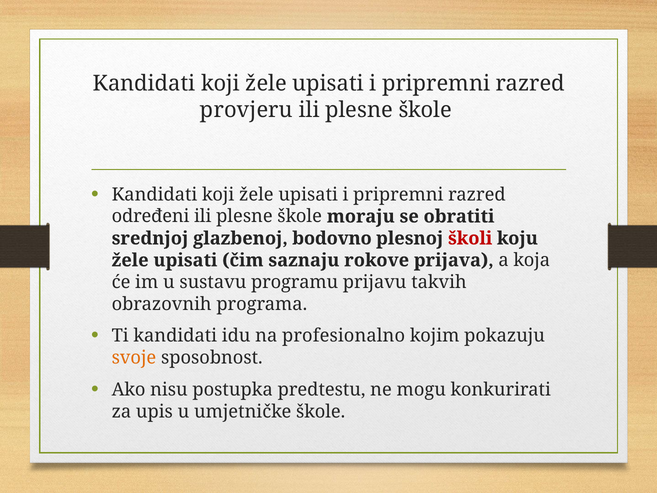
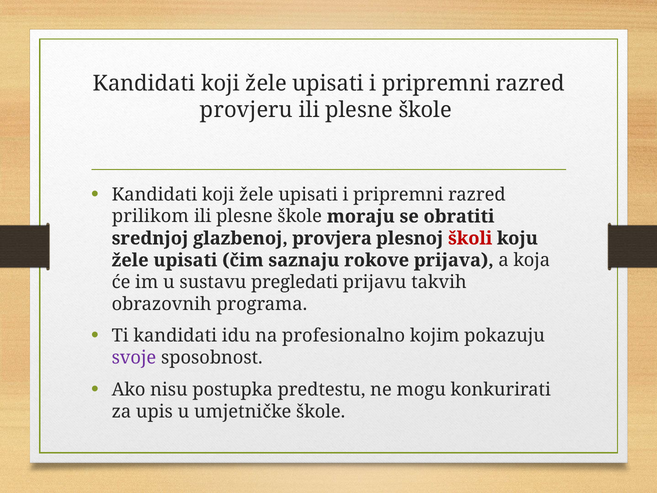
određeni: određeni -> prilikom
bodovno: bodovno -> provjera
programu: programu -> pregledati
svoje colour: orange -> purple
